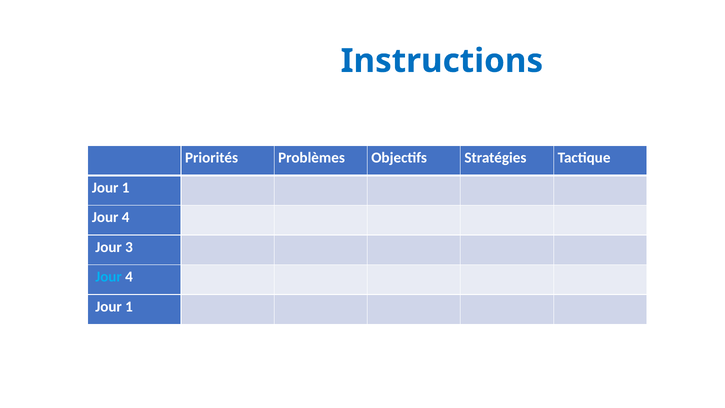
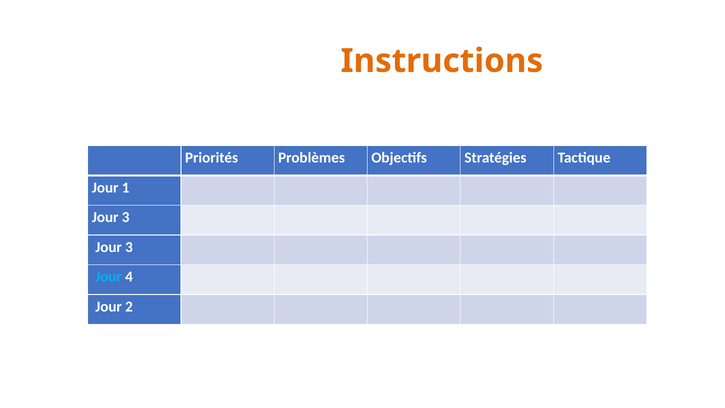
Instructions colour: blue -> orange
4 at (126, 217): 4 -> 3
1 at (129, 307): 1 -> 2
